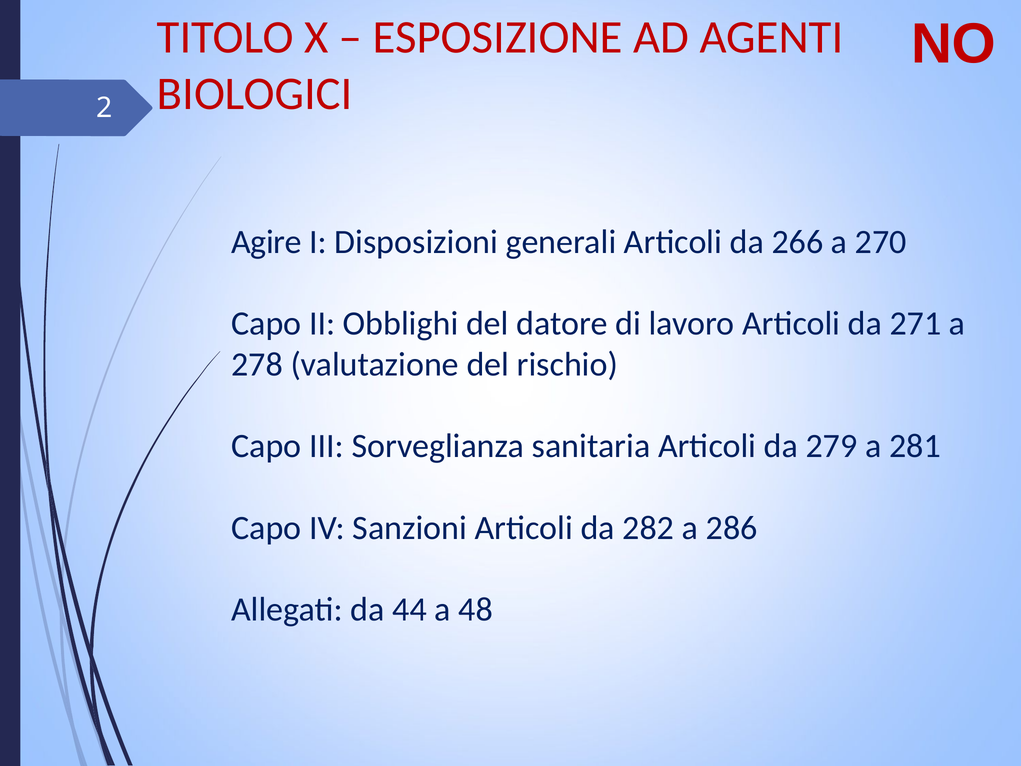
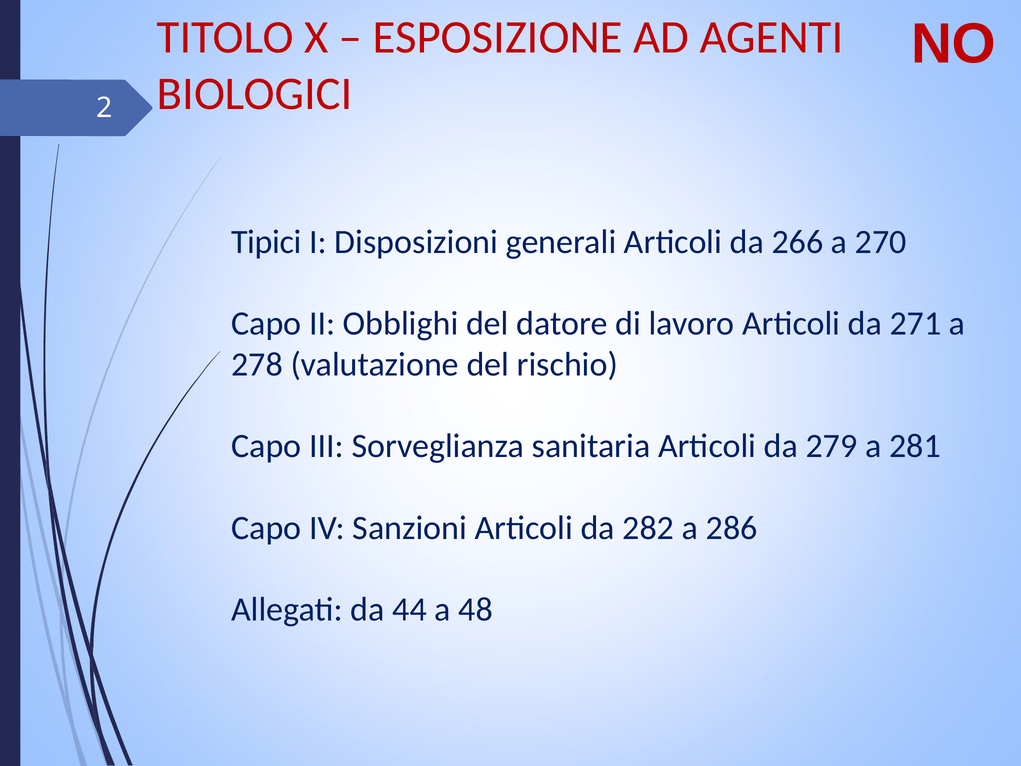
Agire: Agire -> Tipici
